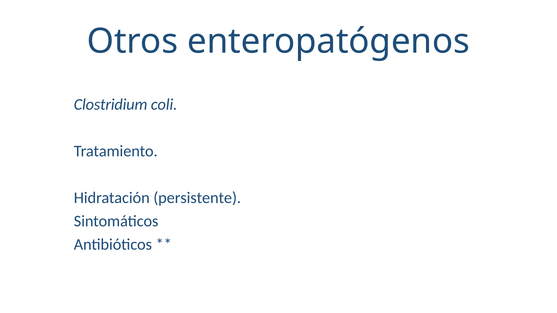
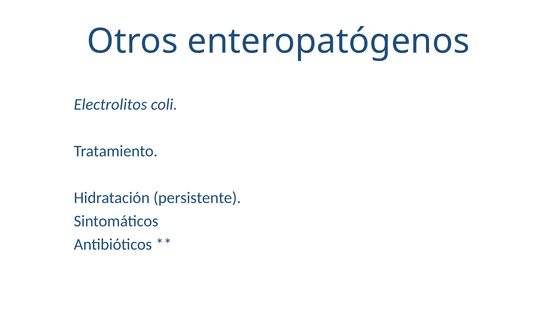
Clostridium: Clostridium -> Electrolitos
